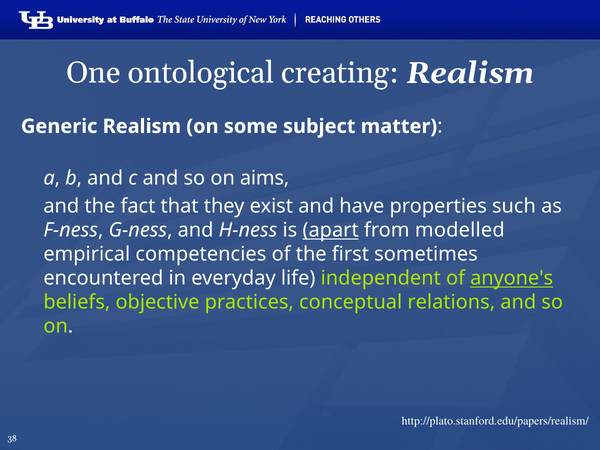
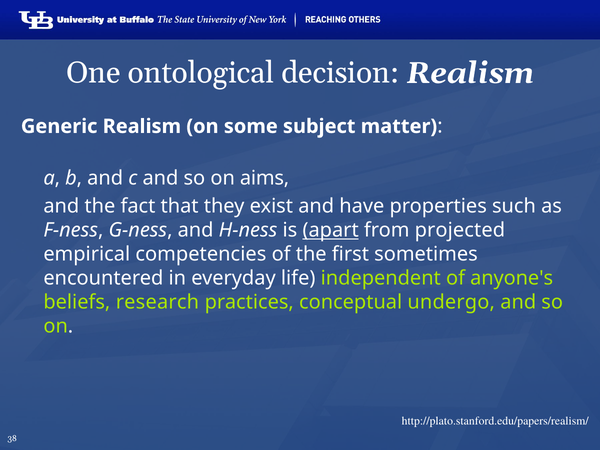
creating: creating -> decision
modelled: modelled -> projected
anyone's underline: present -> none
objective: objective -> research
relations: relations -> undergo
